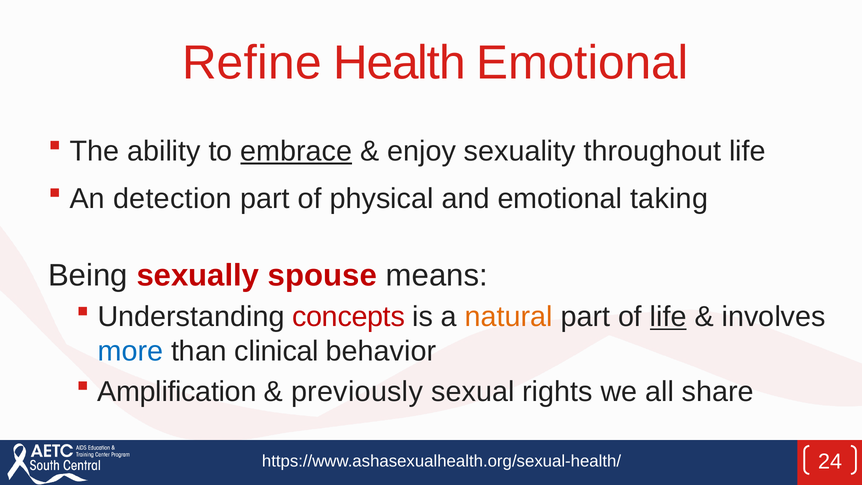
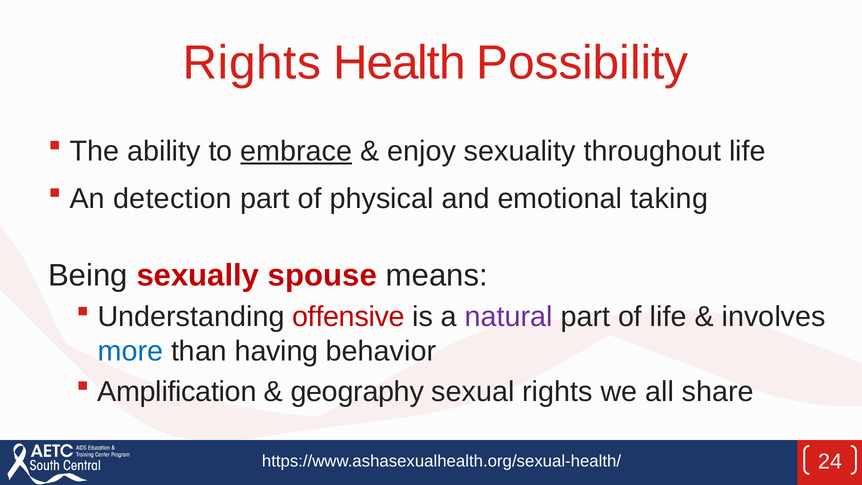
Refine at (252, 63): Refine -> Rights
Health Emotional: Emotional -> Possibility
concepts: concepts -> offensive
natural colour: orange -> purple
life at (668, 317) underline: present -> none
clinical: clinical -> having
previously: previously -> geography
